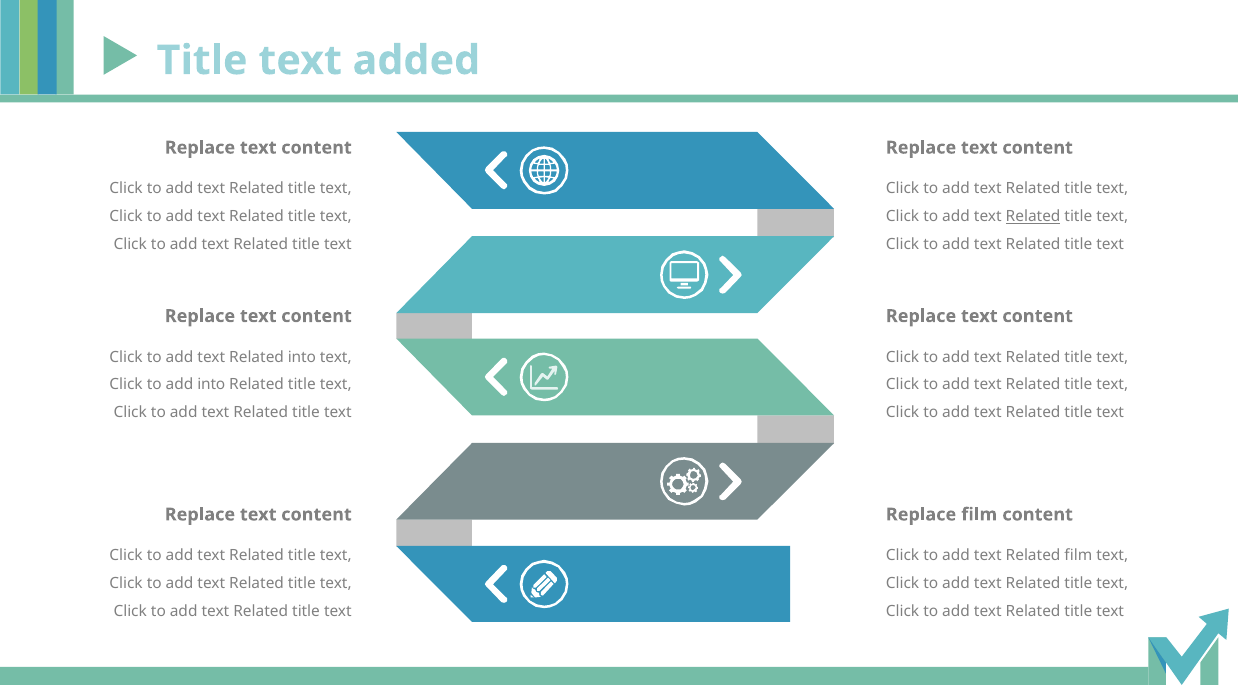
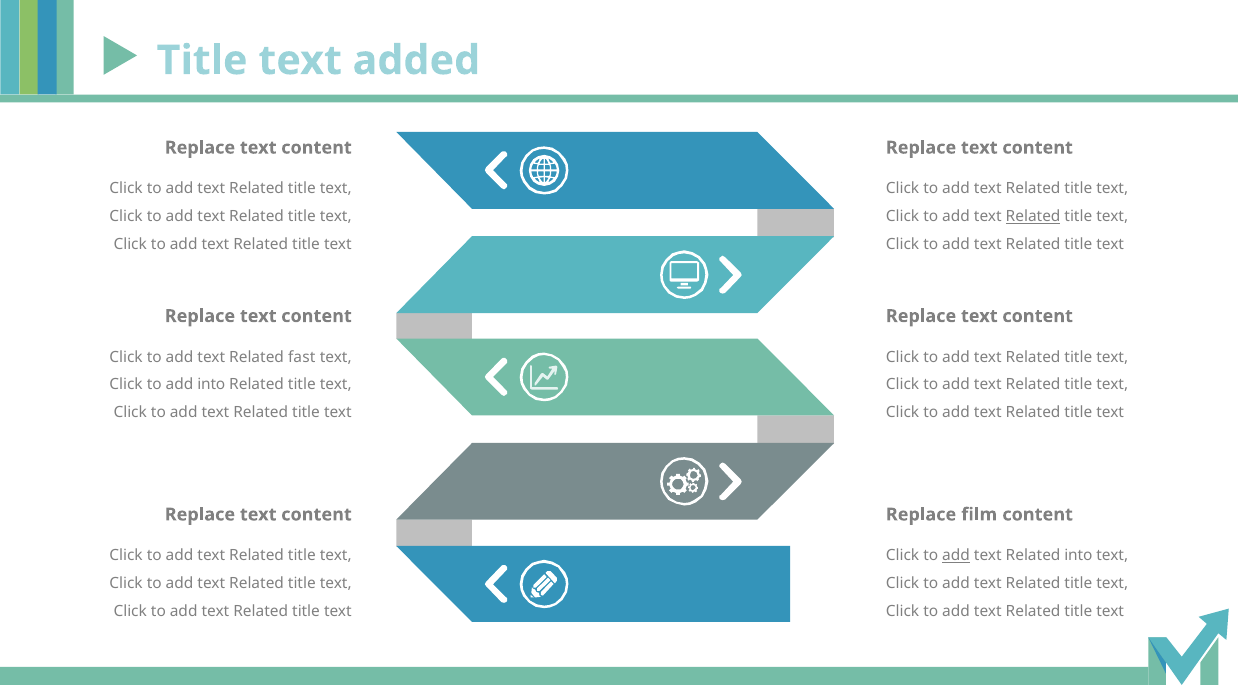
Related into: into -> fast
add at (956, 556) underline: none -> present
Related film: film -> into
